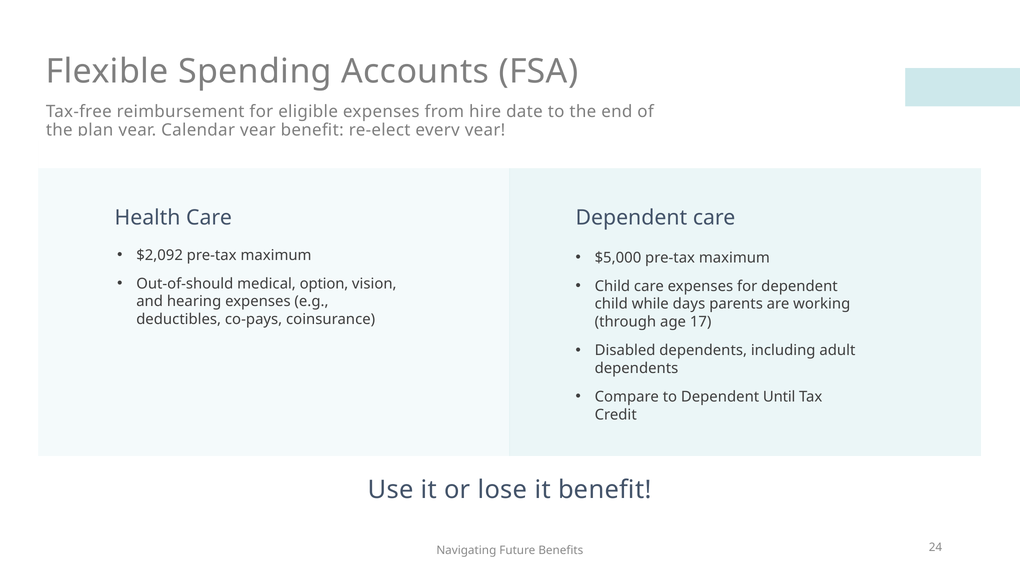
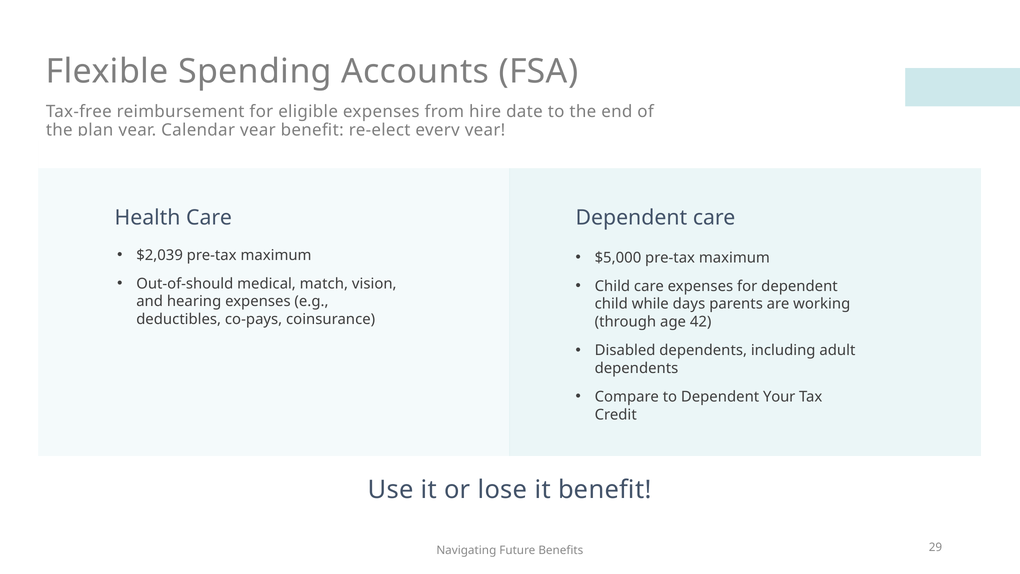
$2,092: $2,092 -> $2,039
option: option -> match
17: 17 -> 42
Until: Until -> Your
24: 24 -> 29
